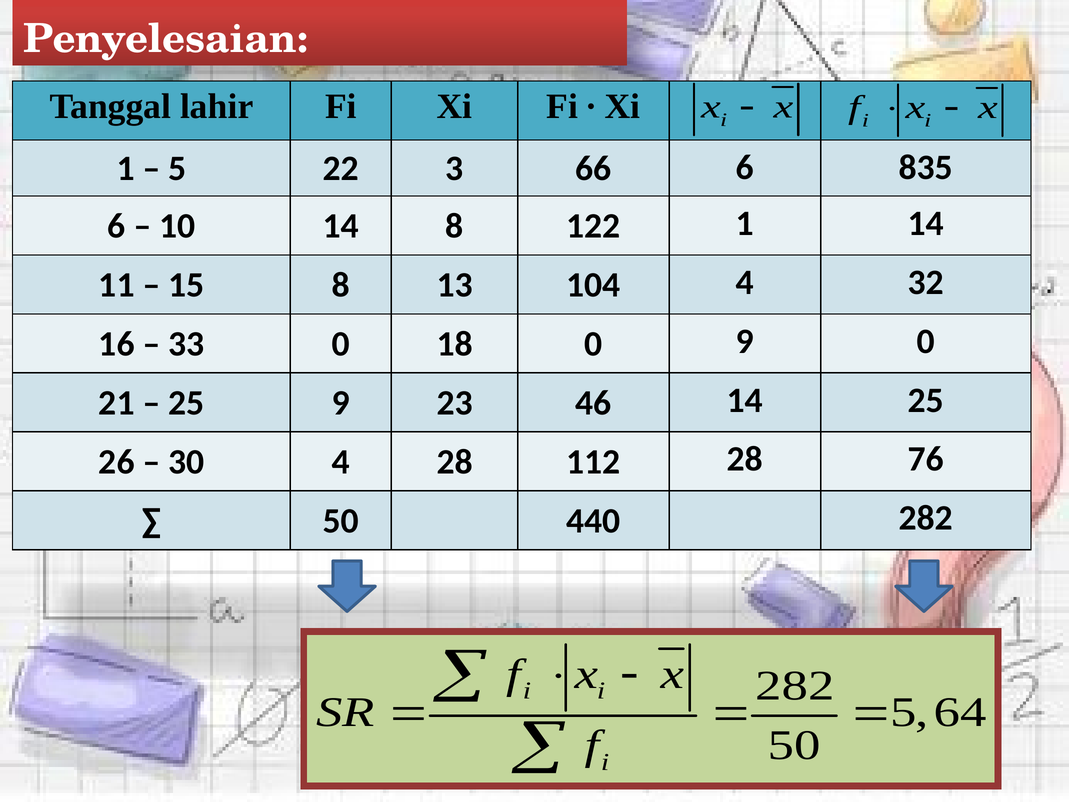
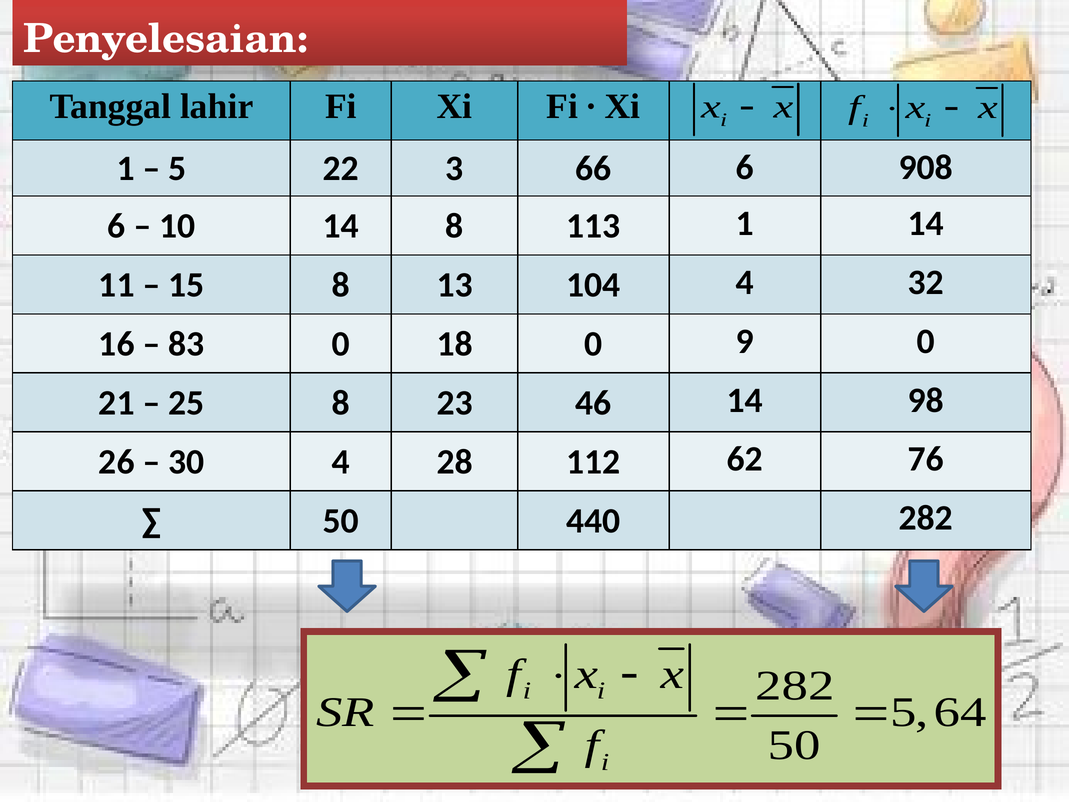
835: 835 -> 908
122: 122 -> 113
33: 33 -> 83
25 9: 9 -> 8
14 25: 25 -> 98
112 28: 28 -> 62
